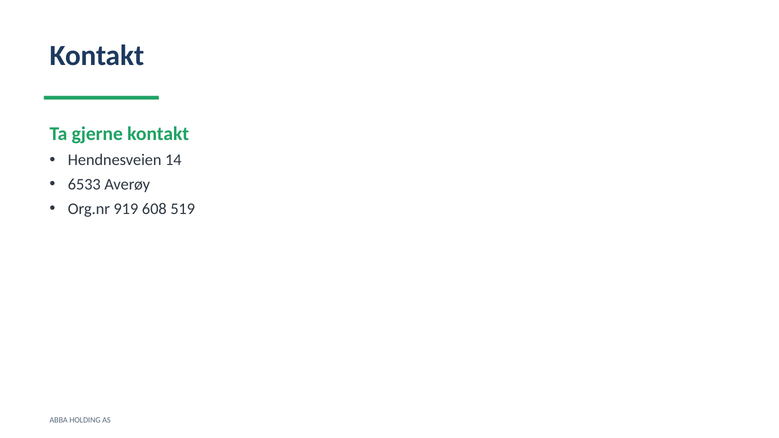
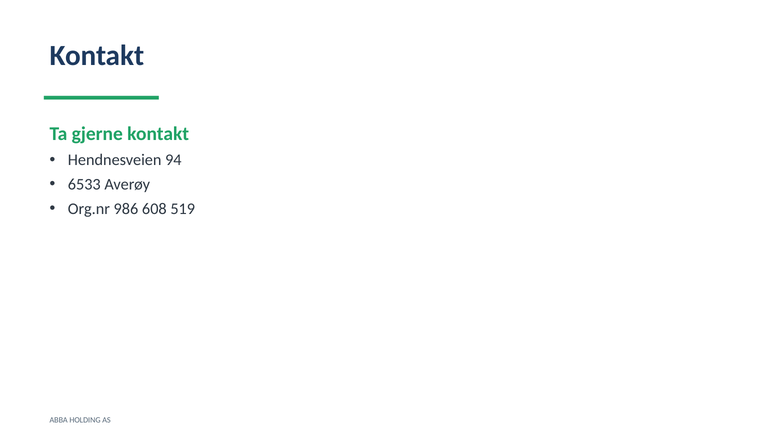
14: 14 -> 94
919: 919 -> 986
